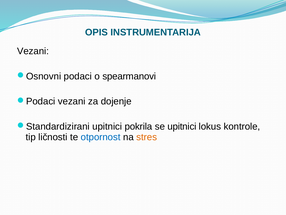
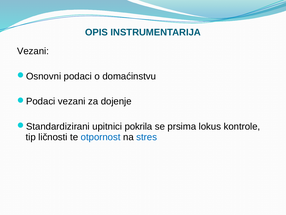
spearmanovi: spearmanovi -> domaćinstvu
se upitnici: upitnici -> prsima
stres colour: orange -> blue
